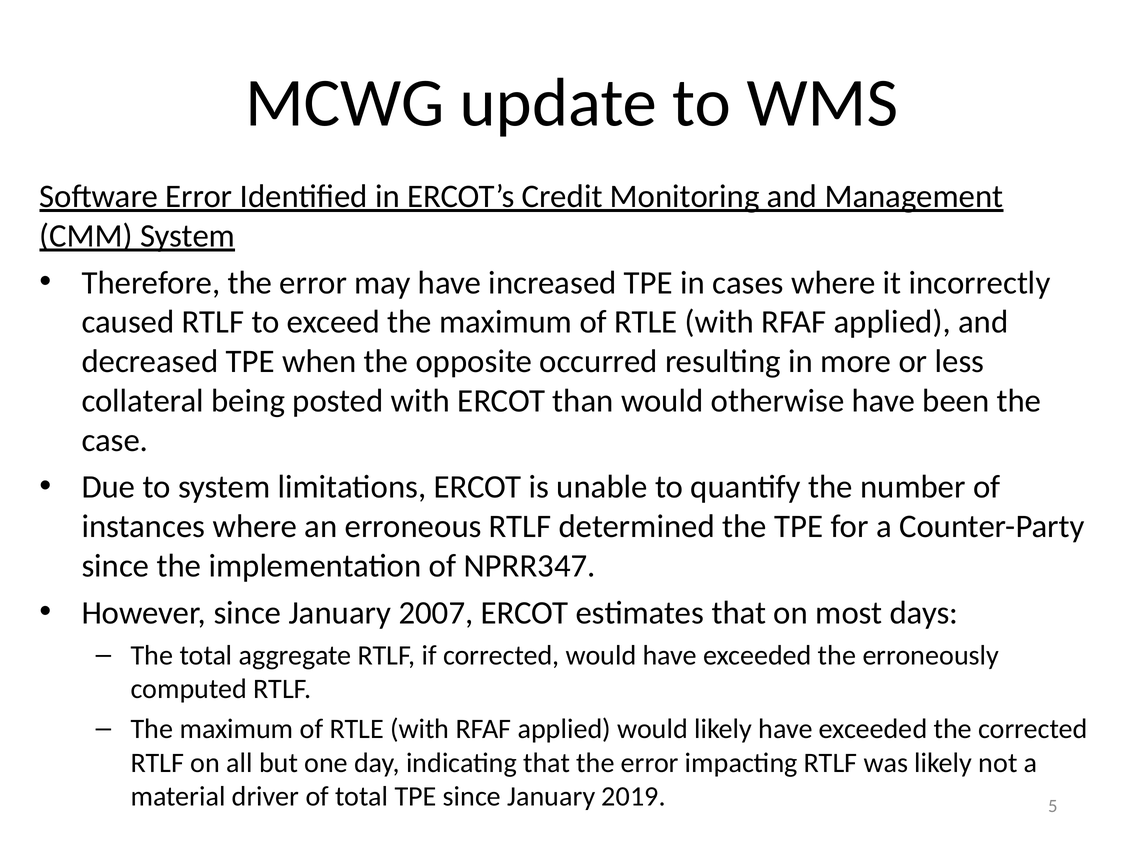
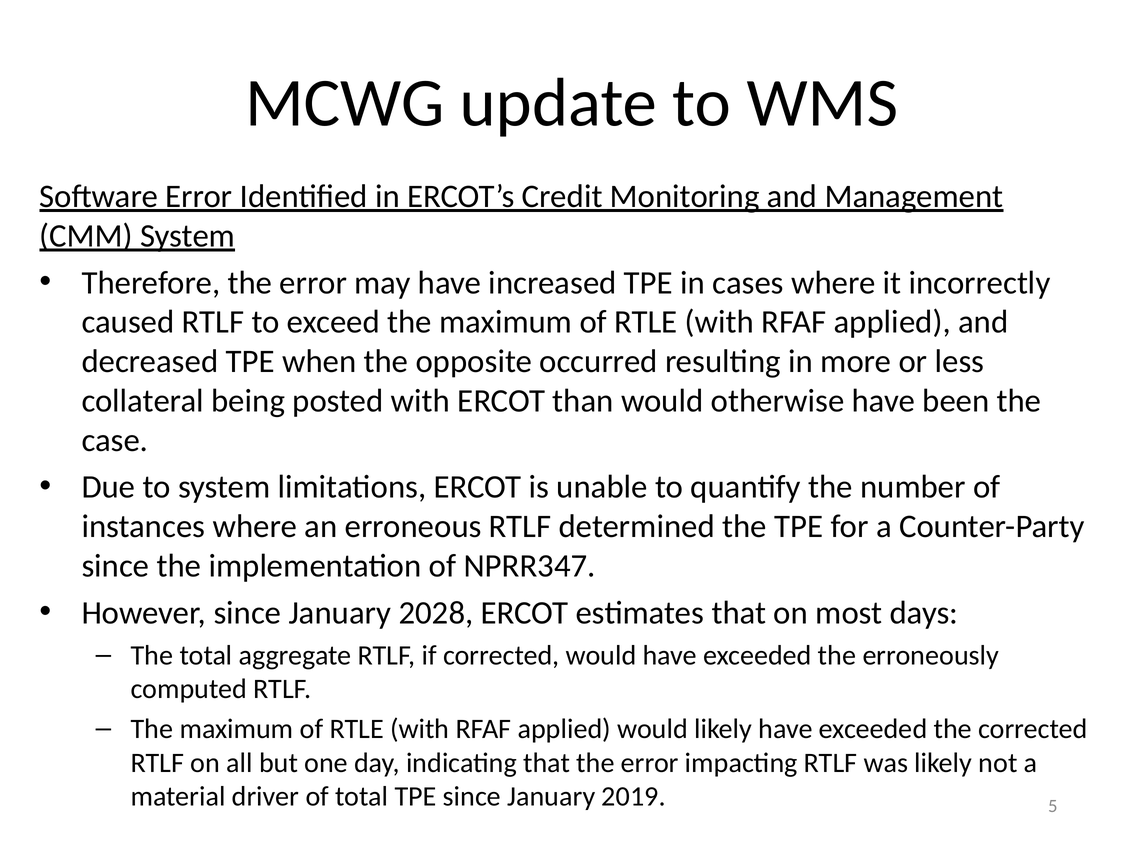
2007: 2007 -> 2028
